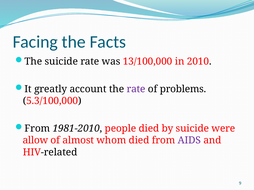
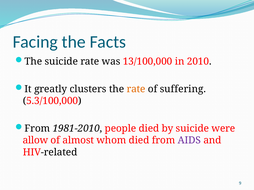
account: account -> clusters
rate at (136, 89) colour: purple -> orange
problems: problems -> suffering
